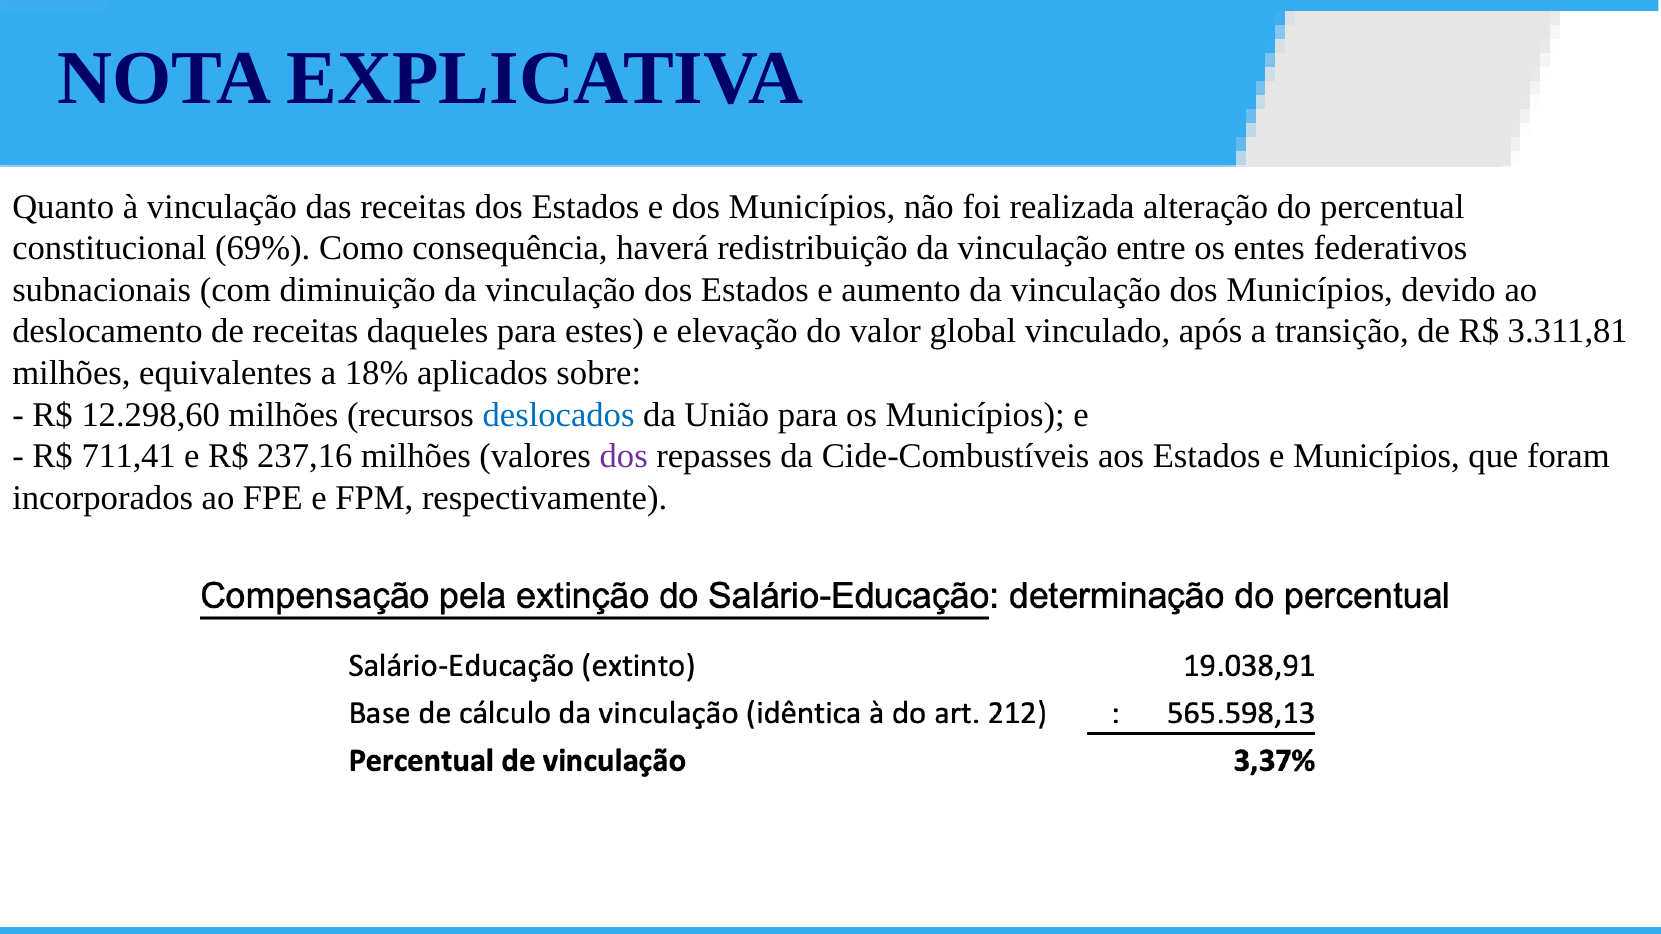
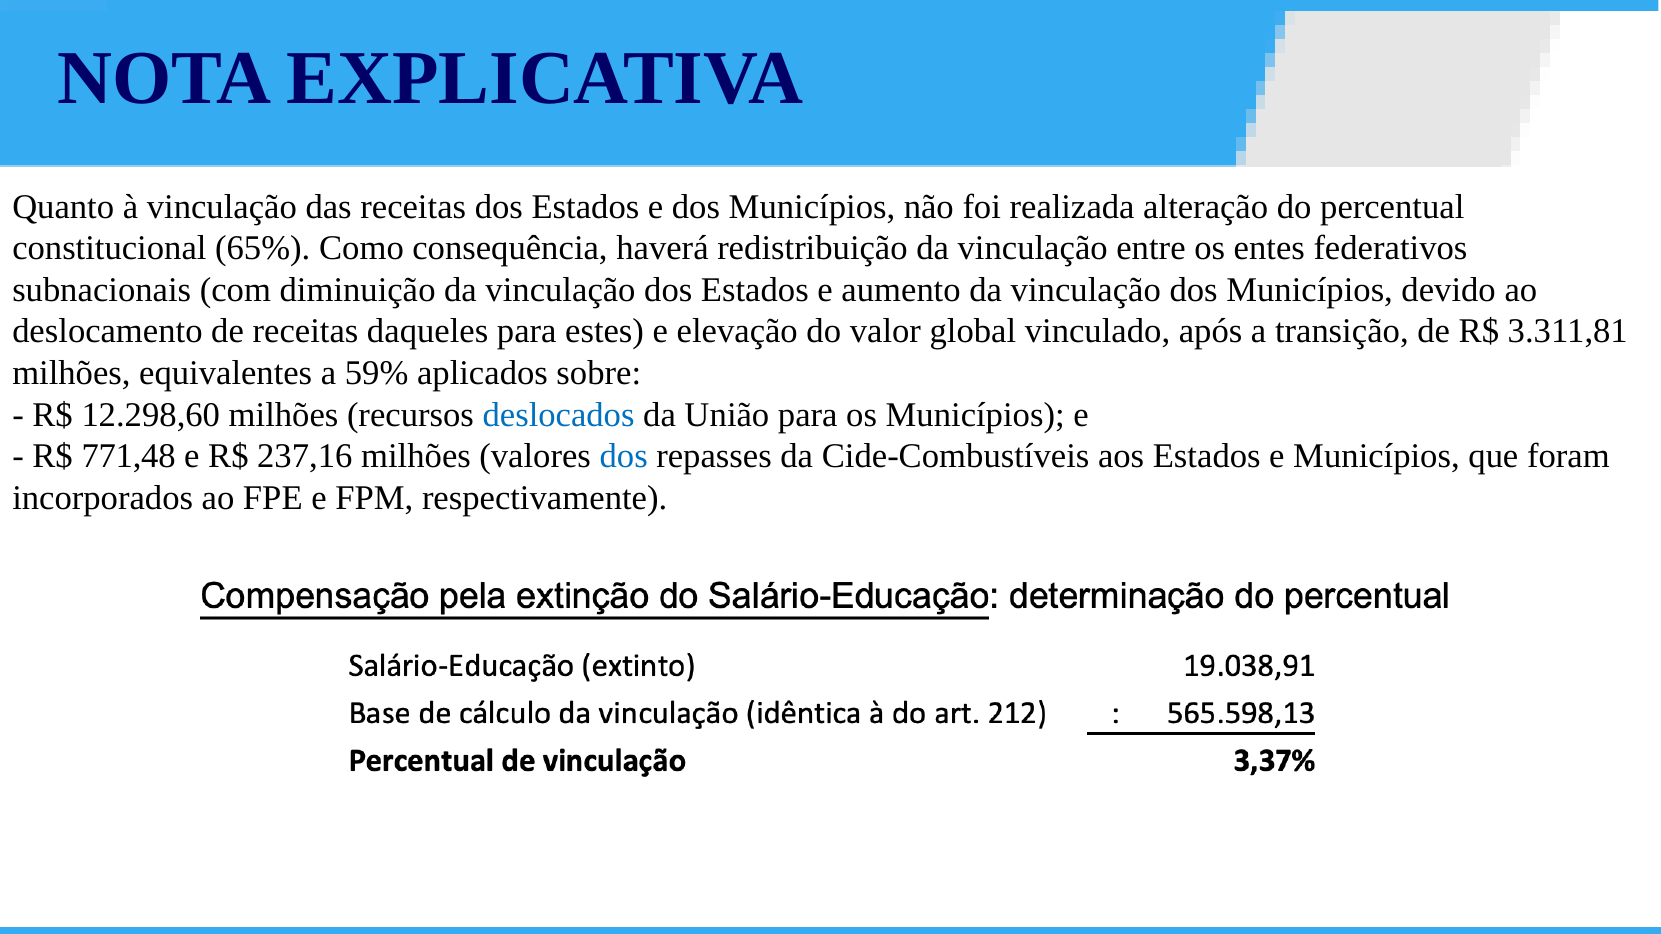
69%: 69% -> 65%
18%: 18% -> 59%
711,41: 711,41 -> 771,48
dos at (624, 456) colour: purple -> blue
